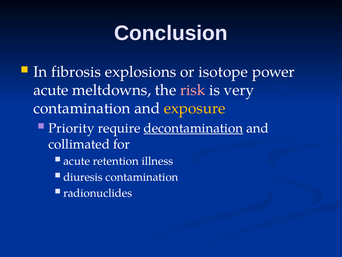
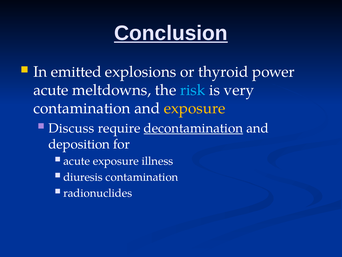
Conclusion underline: none -> present
fibrosis: fibrosis -> emitted
isotope: isotope -> thyroid
risk colour: pink -> light blue
Priority: Priority -> Discuss
collimated: collimated -> deposition
acute retention: retention -> exposure
